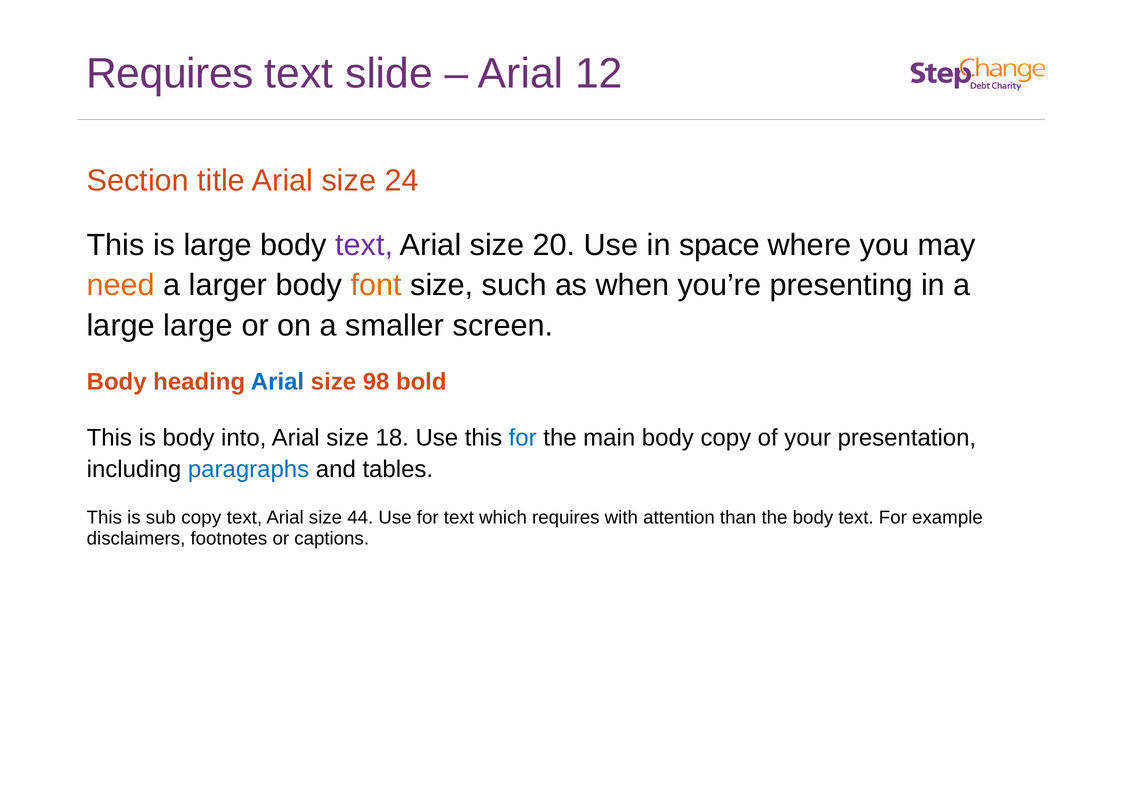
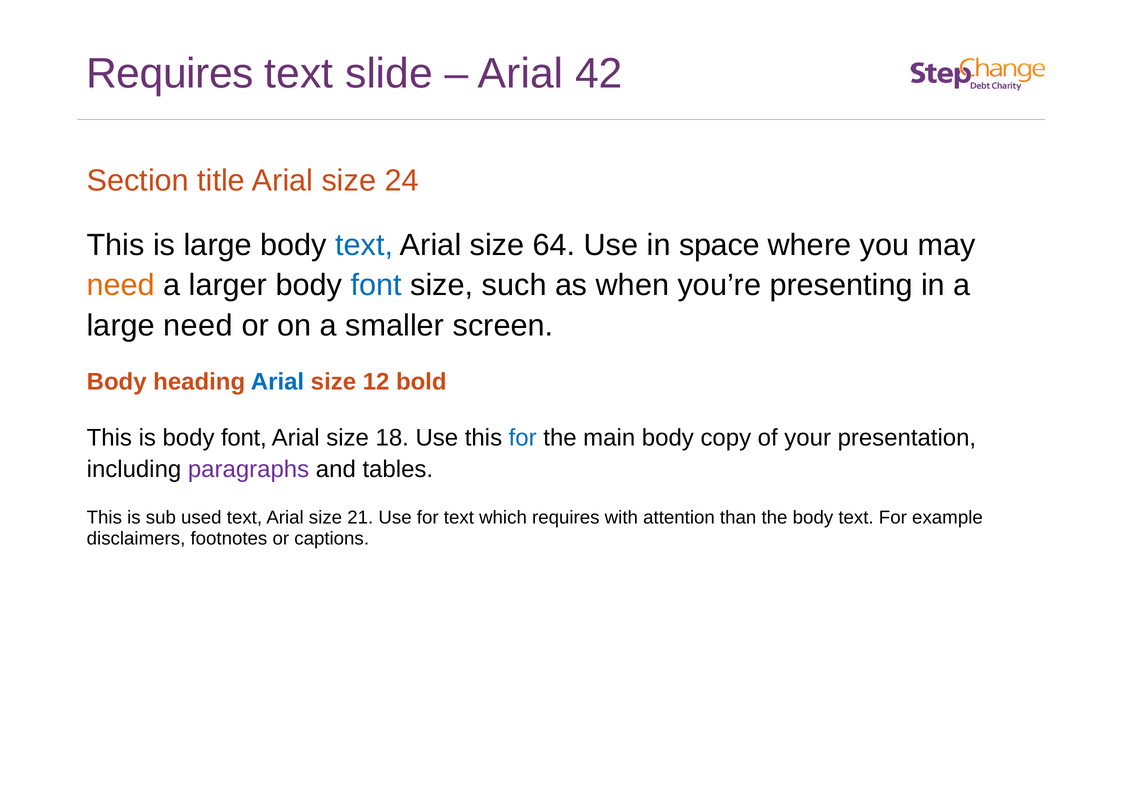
12: 12 -> 42
text at (364, 245) colour: purple -> blue
20: 20 -> 64
font at (376, 285) colour: orange -> blue
large large: large -> need
98: 98 -> 12
is body into: into -> font
paragraphs colour: blue -> purple
sub copy: copy -> used
44: 44 -> 21
